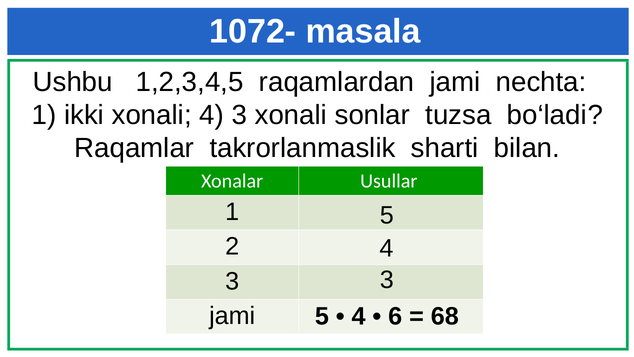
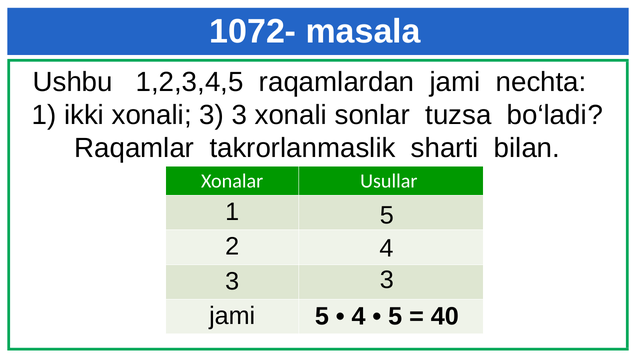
xonali 4: 4 -> 3
6 at (395, 316): 6 -> 5
68: 68 -> 40
